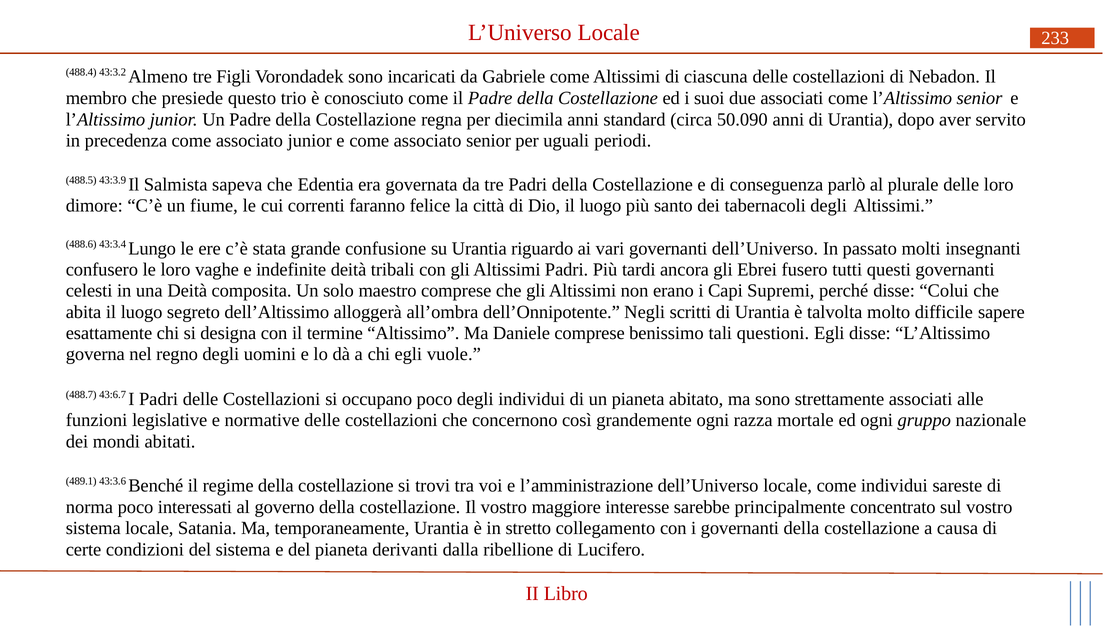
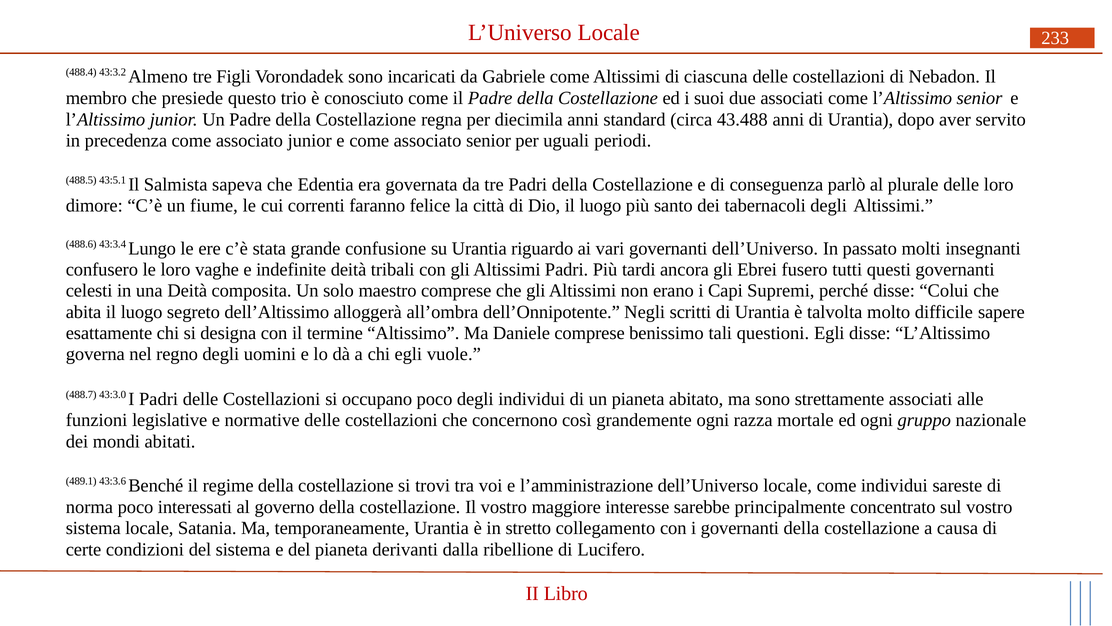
50.090: 50.090 -> 43.488
43:3.9: 43:3.9 -> 43:5.1
43:6.7: 43:6.7 -> 43:3.0
